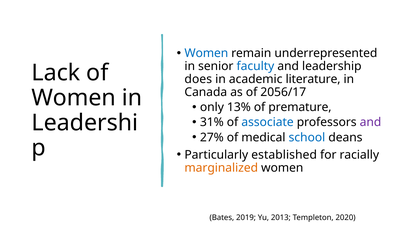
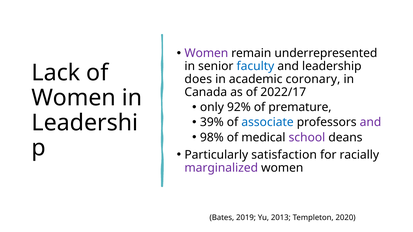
Women at (206, 53) colour: blue -> purple
literature: literature -> coronary
2056/17: 2056/17 -> 2022/17
13%: 13% -> 92%
31%: 31% -> 39%
27%: 27% -> 98%
school colour: blue -> purple
established: established -> satisfaction
marginalized colour: orange -> purple
